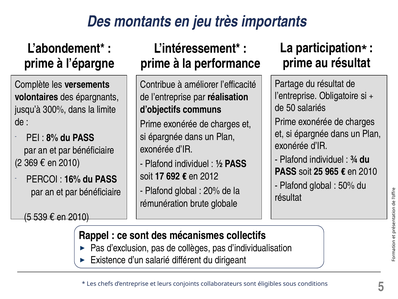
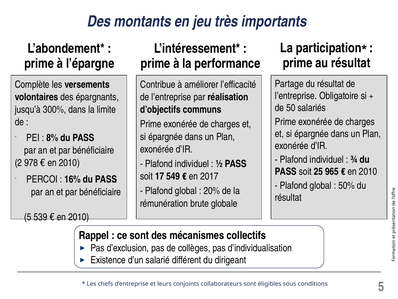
369: 369 -> 978
692: 692 -> 549
2012: 2012 -> 2017
